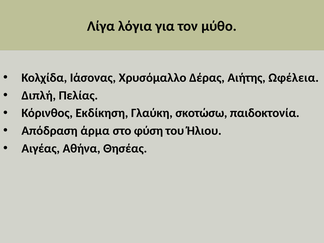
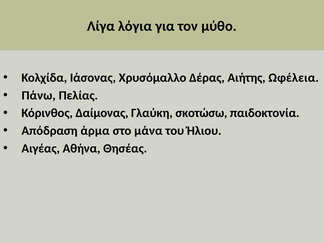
Διπλή: Διπλή -> Πάνω
Εκδίκηση: Εκδίκηση -> Δαίμονας
φύση: φύση -> μάνα
